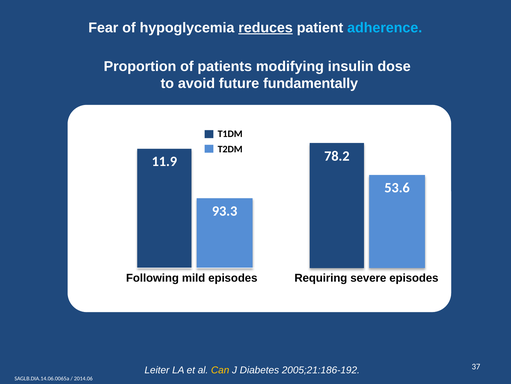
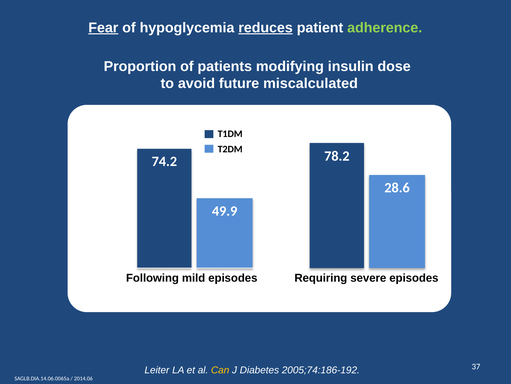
Fear underline: none -> present
adherence colour: light blue -> light green
fundamentally: fundamentally -> miscalculated
11.9: 11.9 -> 74.2
53.6: 53.6 -> 28.6
93.3: 93.3 -> 49.9
2005;21:186-192: 2005;21:186-192 -> 2005;74:186-192
